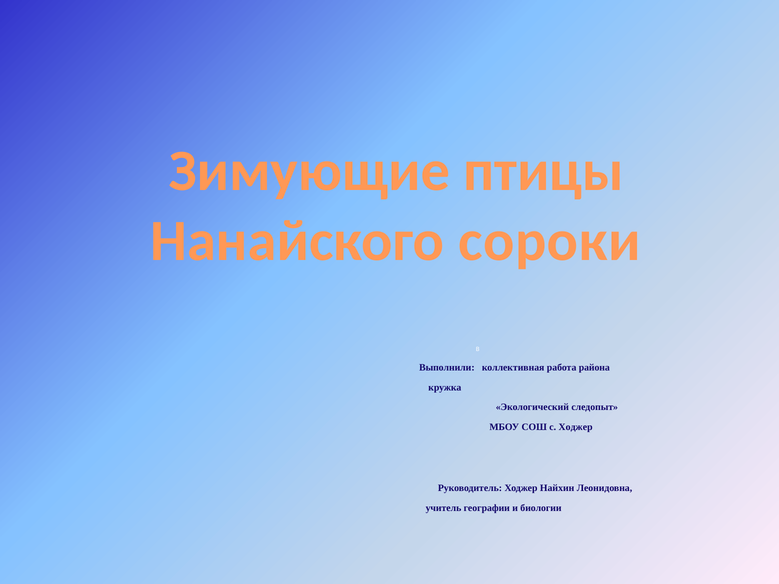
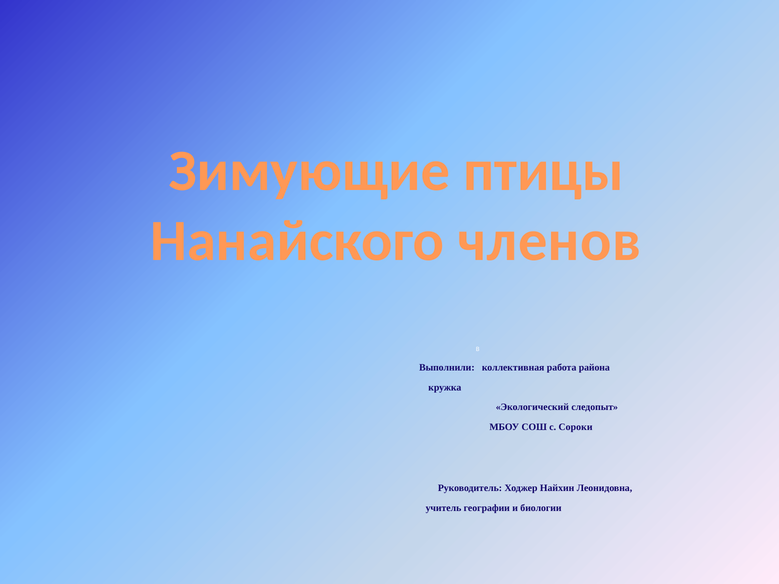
сороки: сороки -> членов
с Ходжер: Ходжер -> Сороки
